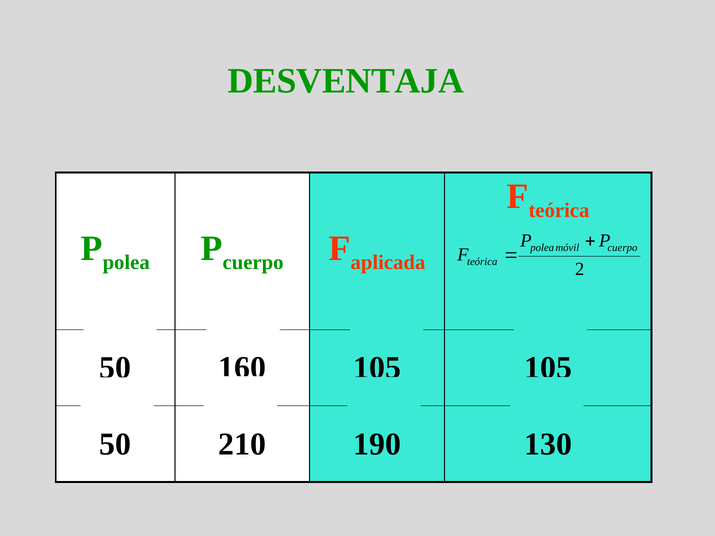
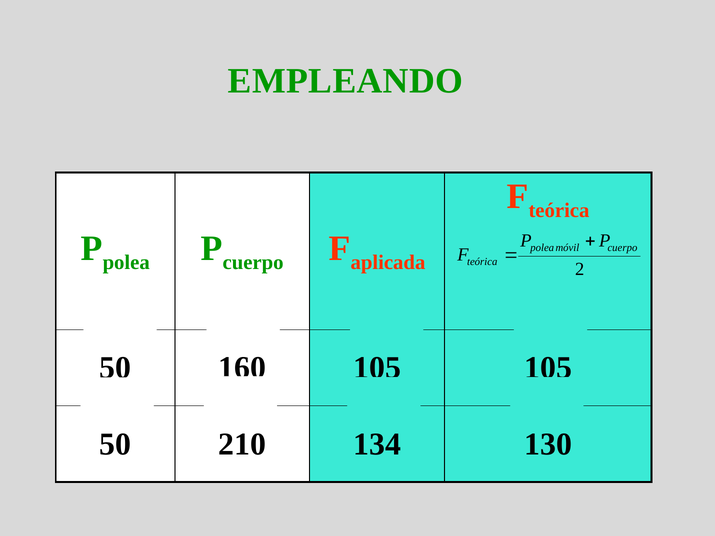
DESVENTAJA: DESVENTAJA -> EMPLEANDO
190: 190 -> 134
